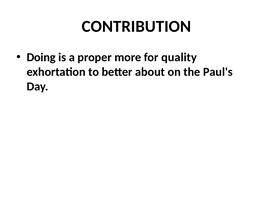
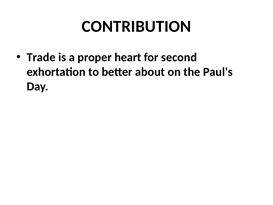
Doing: Doing -> Trade
more: more -> heart
quality: quality -> second
